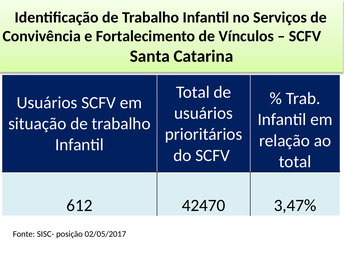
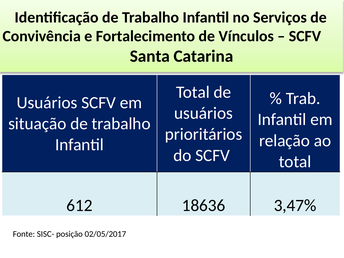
42470: 42470 -> 18636
